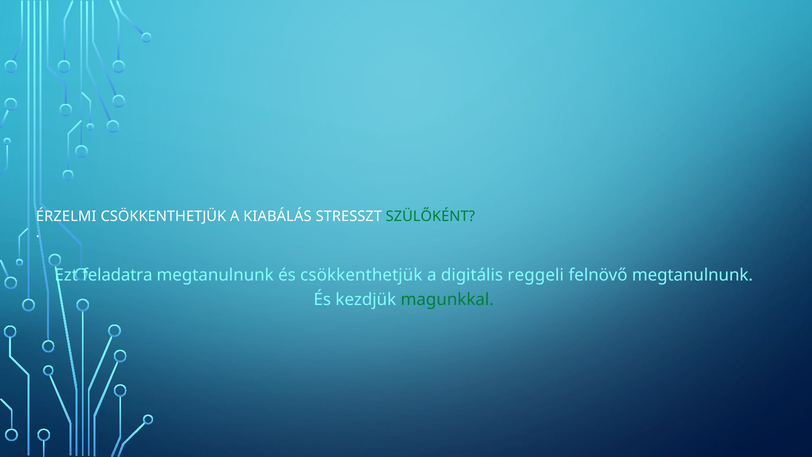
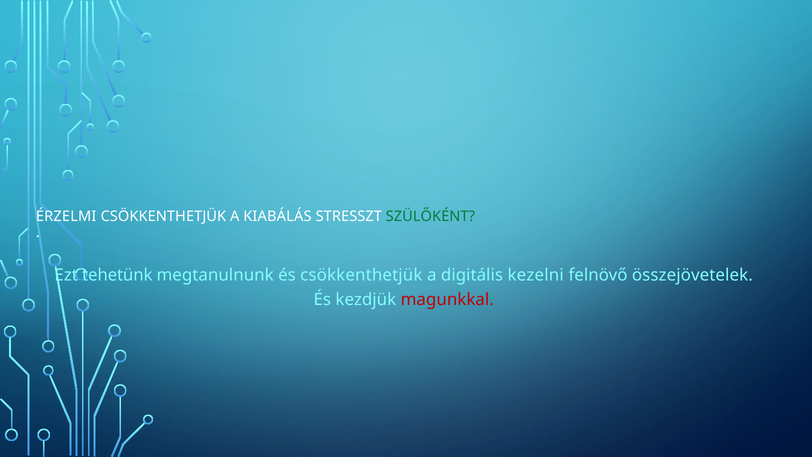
feladatra: feladatra -> tehetünk
reggeli: reggeli -> kezelni
felnövő megtanulnunk: megtanulnunk -> összejövetelek
magunkkal colour: green -> red
